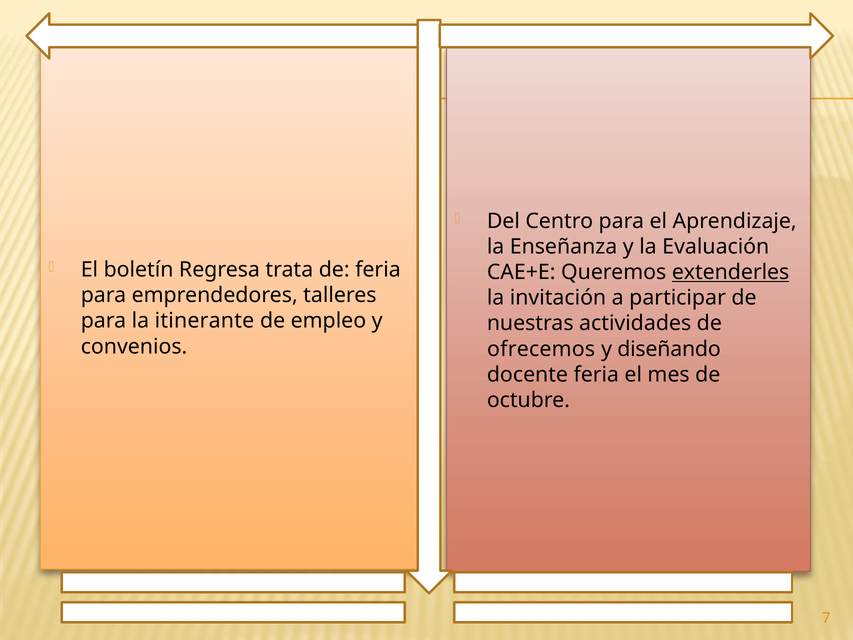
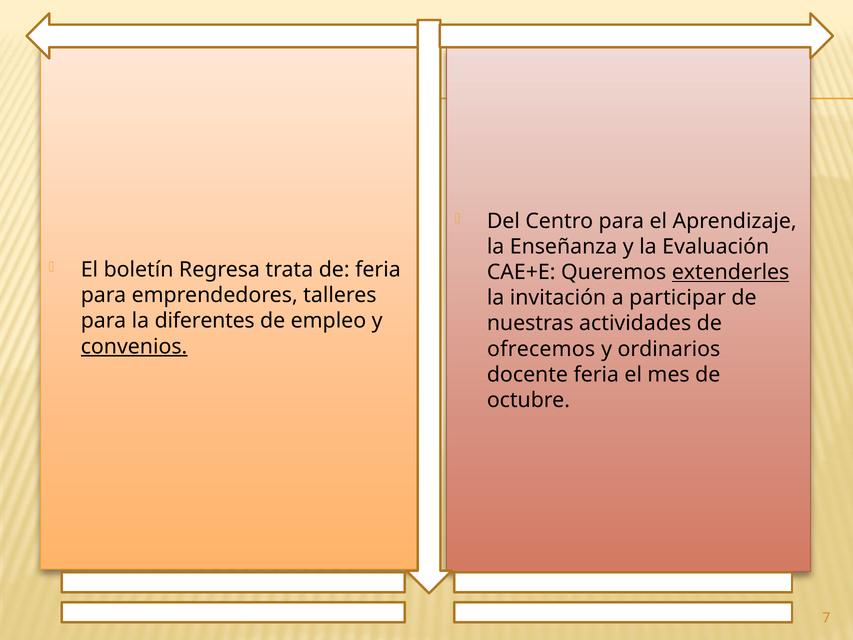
itinerante: itinerante -> diferentes
convenios underline: none -> present
diseñando: diseñando -> ordinarios
